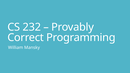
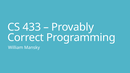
232: 232 -> 433
